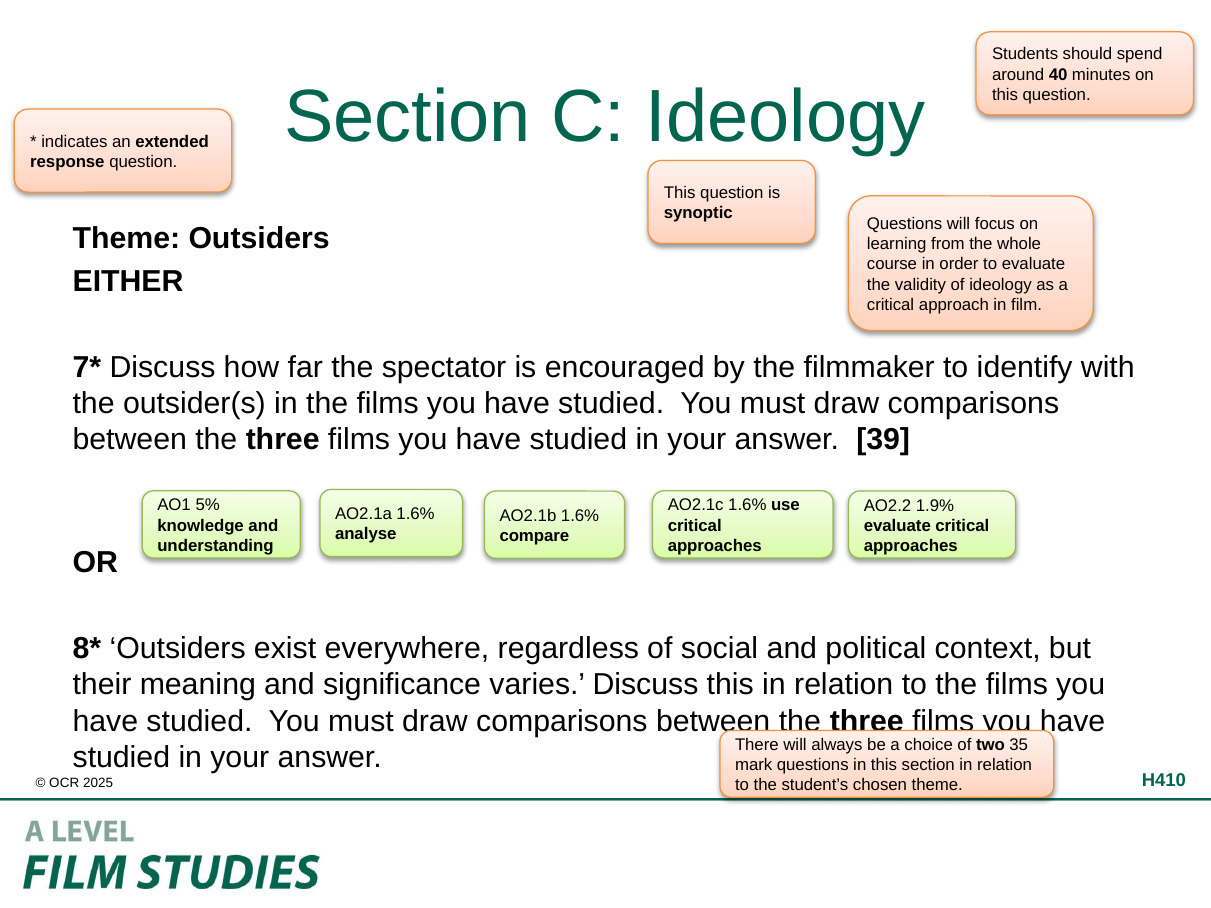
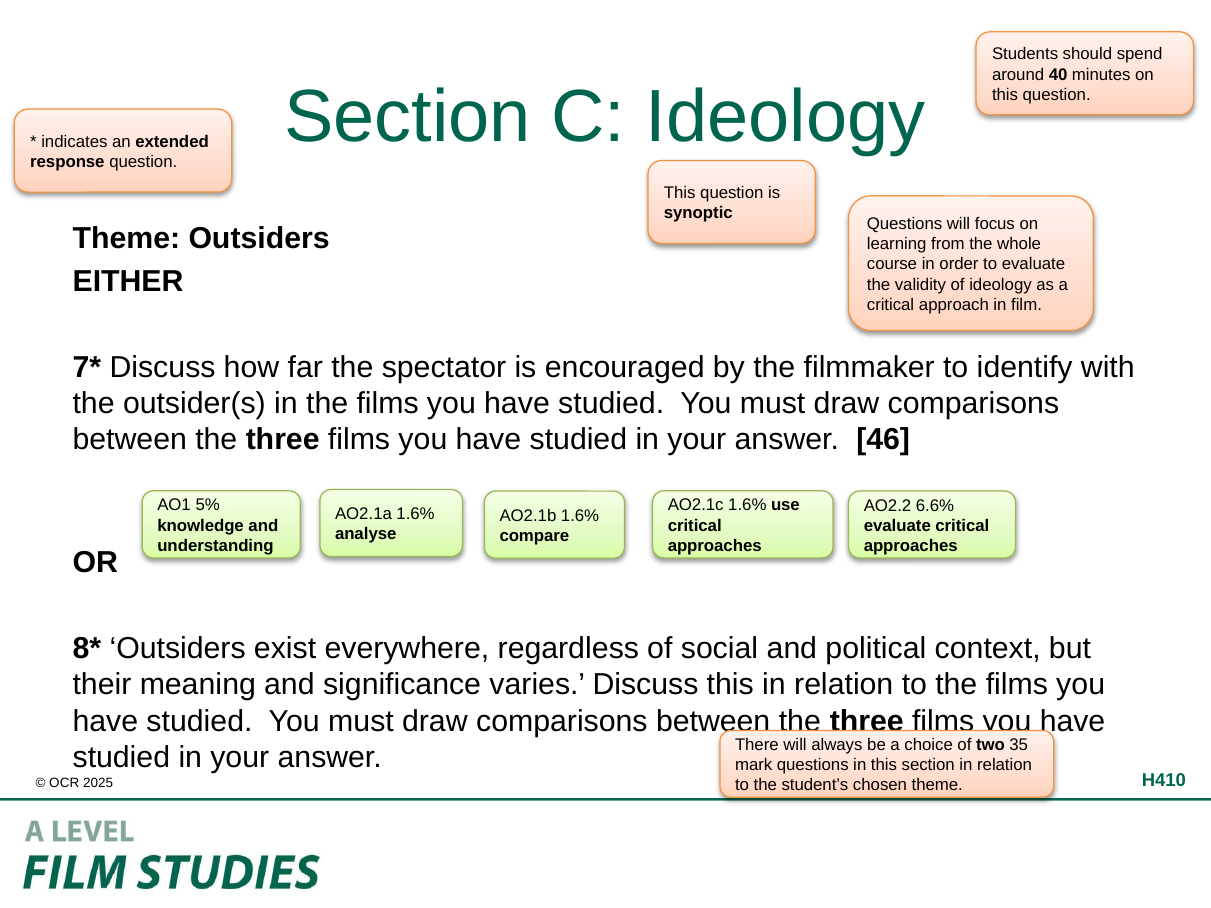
39: 39 -> 46
1.9%: 1.9% -> 6.6%
